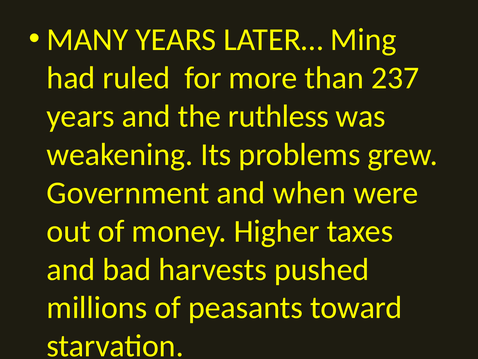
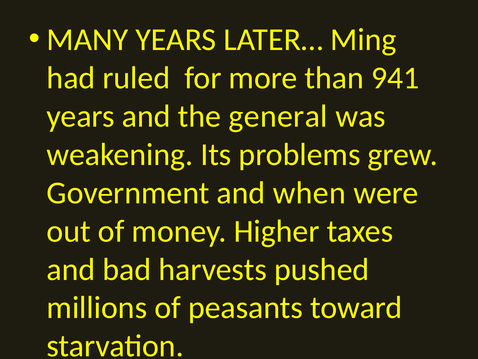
237: 237 -> 941
ruthless: ruthless -> general
